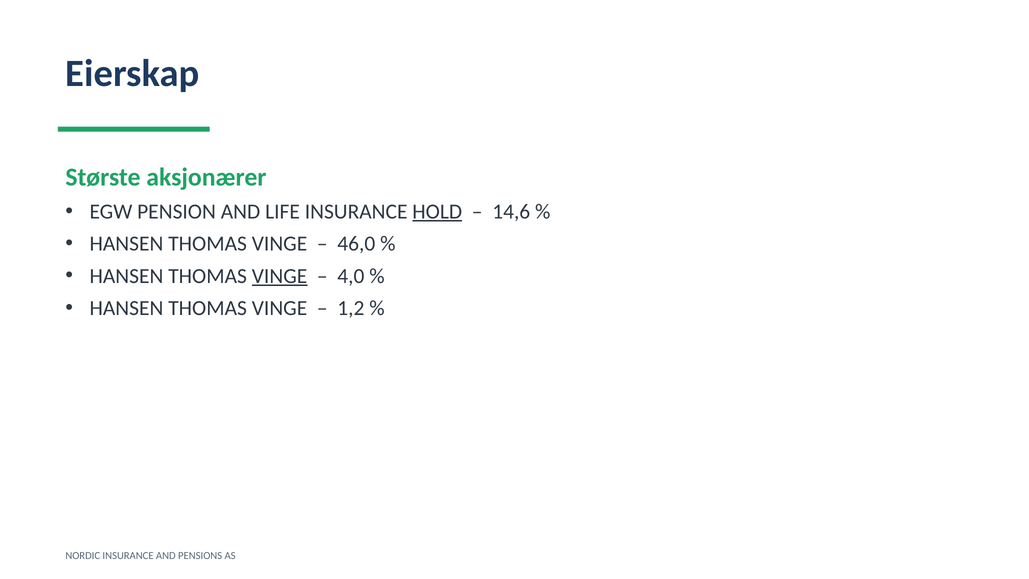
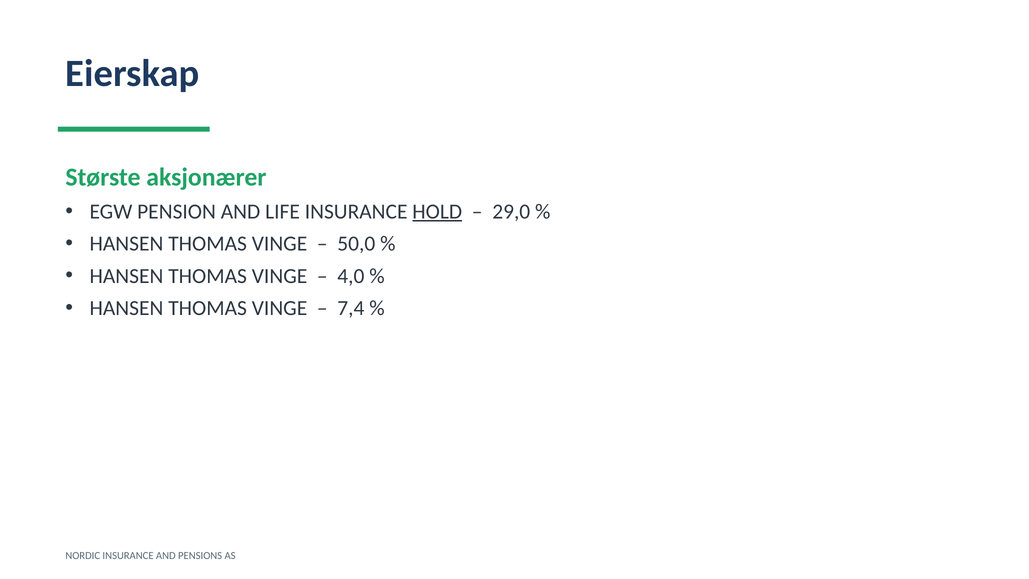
14,6: 14,6 -> 29,0
46,0: 46,0 -> 50,0
VINGE at (280, 276) underline: present -> none
1,2: 1,2 -> 7,4
